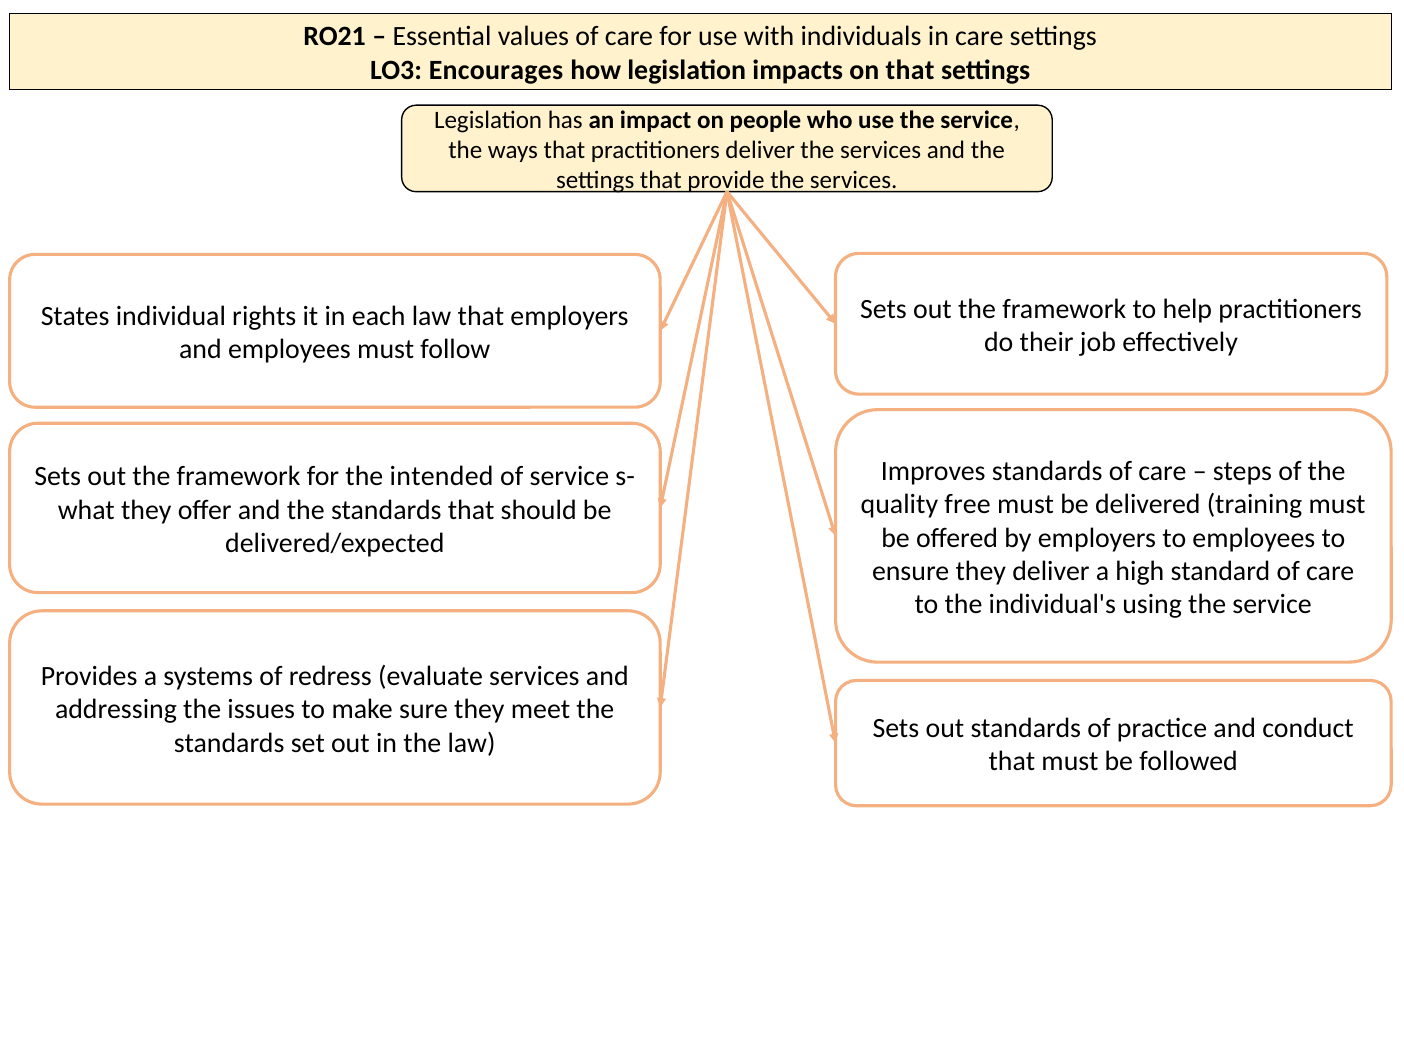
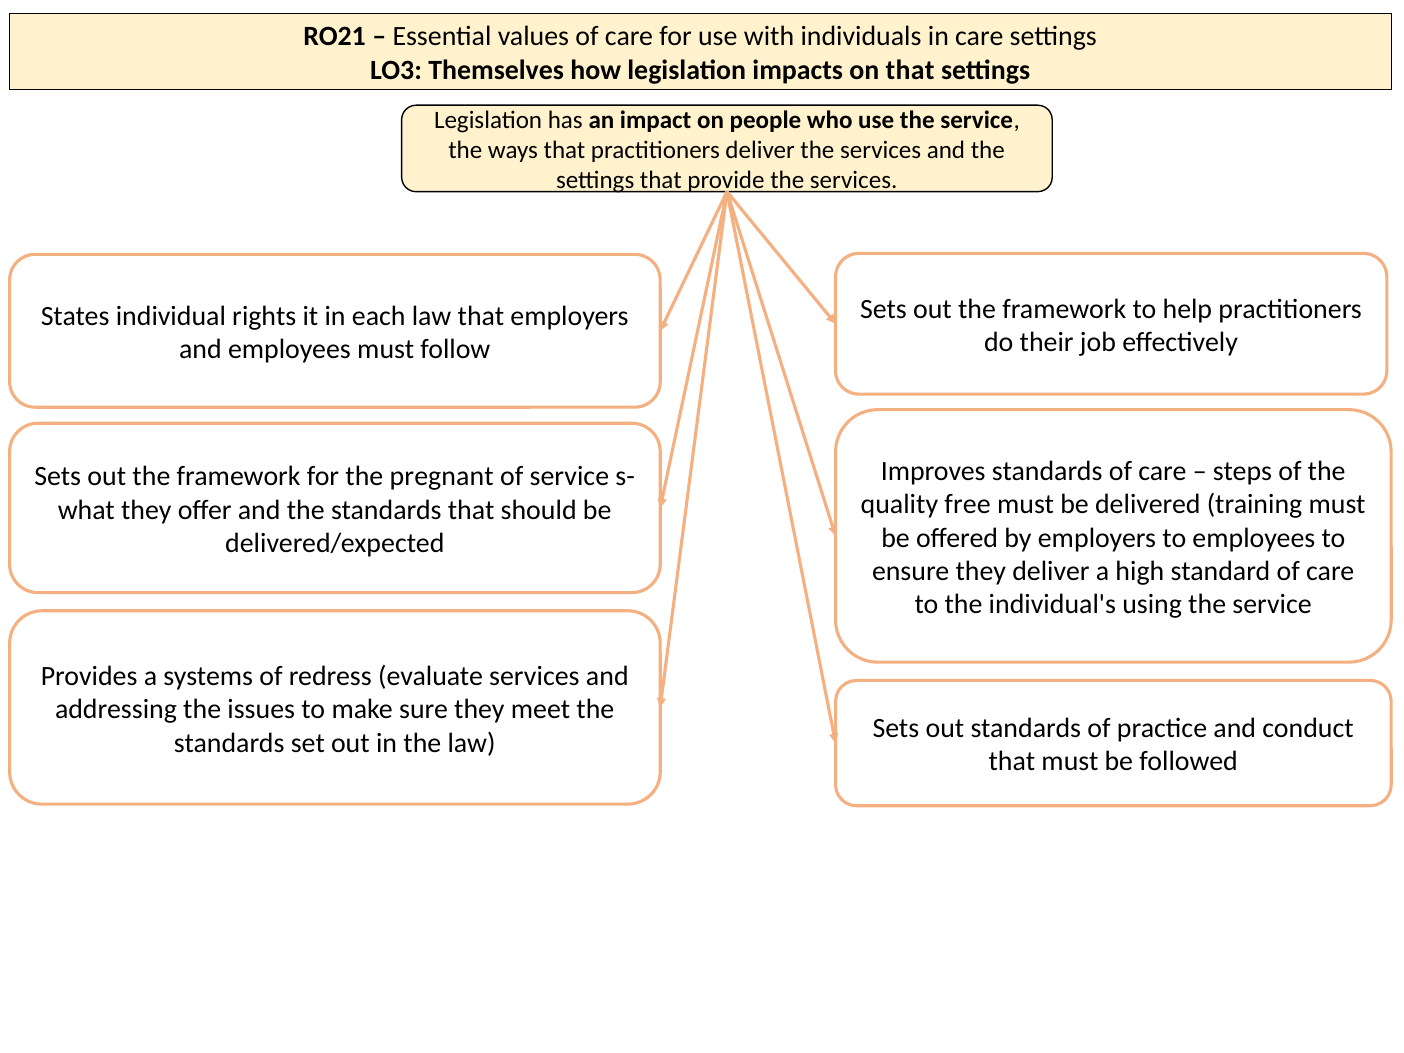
Encourages: Encourages -> Themselves
intended: intended -> pregnant
